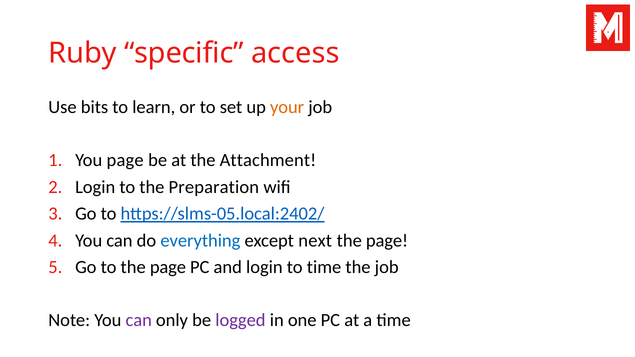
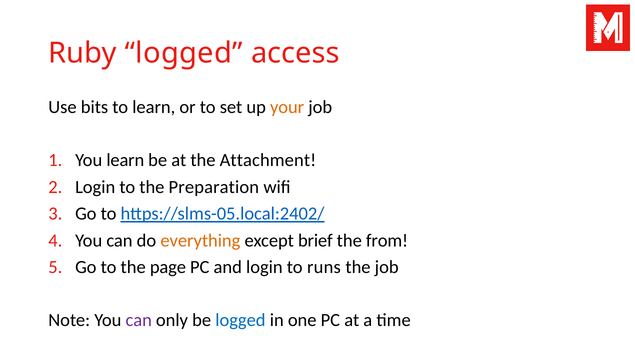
Ruby specific: specific -> logged
You page: page -> learn
everything colour: blue -> orange
next: next -> brief
page at (387, 241): page -> from
to time: time -> runs
logged at (240, 320) colour: purple -> blue
